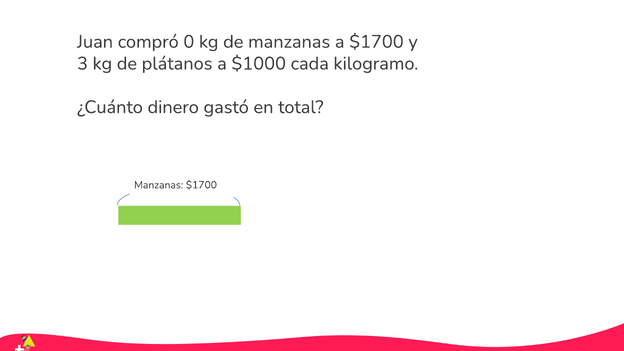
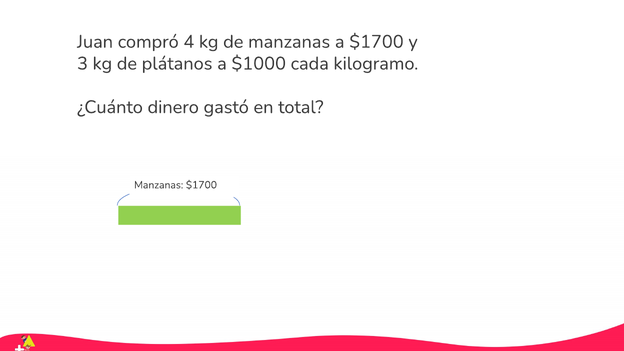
0: 0 -> 4
